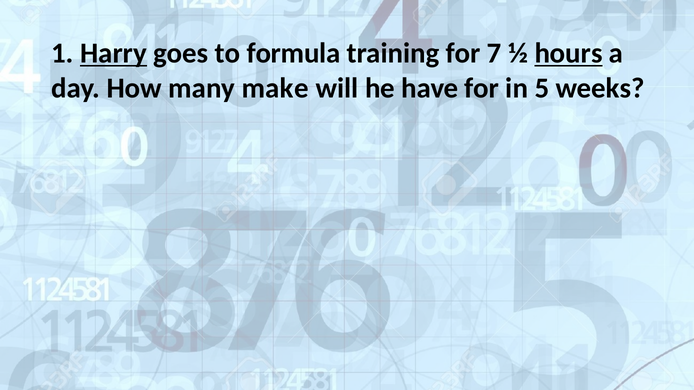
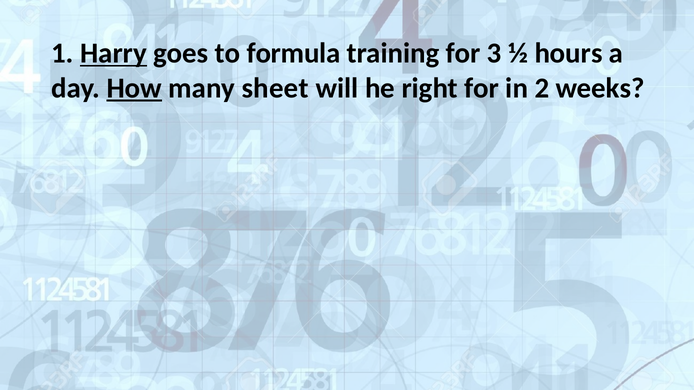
7: 7 -> 3
hours underline: present -> none
How underline: none -> present
make: make -> sheet
have: have -> right
5: 5 -> 2
